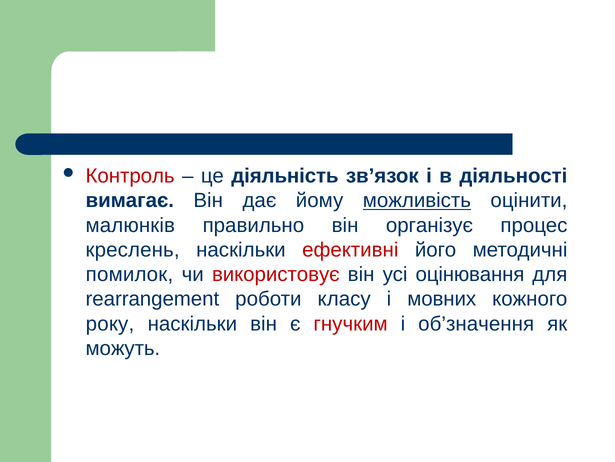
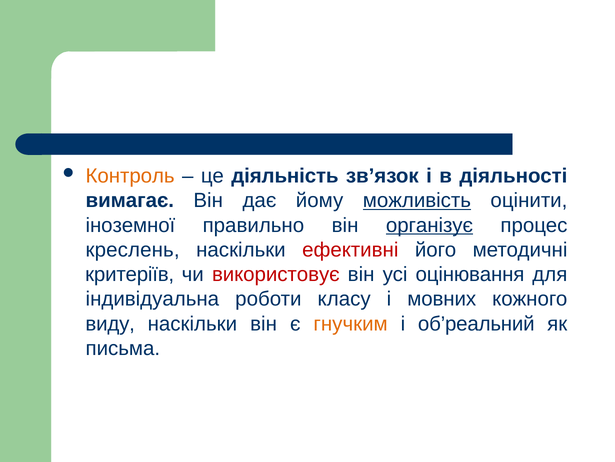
Контроль colour: red -> orange
малюнків: малюнків -> іноземної
організує underline: none -> present
помилок: помилок -> критеріїв
rearrangement: rearrangement -> індивідуальна
року: року -> виду
гнучким colour: red -> orange
об’значення: об’значення -> об’реальний
можуть: можуть -> письма
